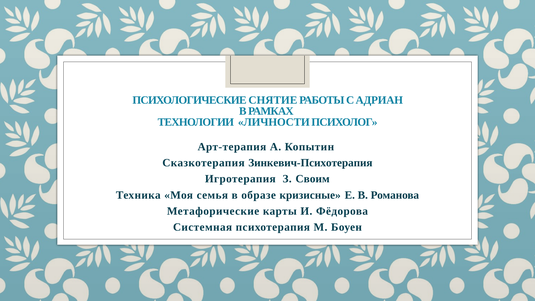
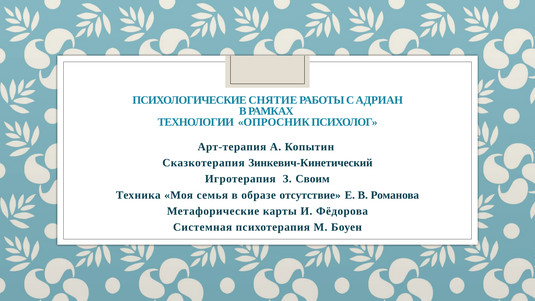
ЛИЧНОСТИ: ЛИЧНОСТИ -> ОПРОСНИК
Зинкевич-Психотерапия: Зинкевич-Психотерапия -> Зинкевич-Кинетический
кризисные: кризисные -> отсутствие
